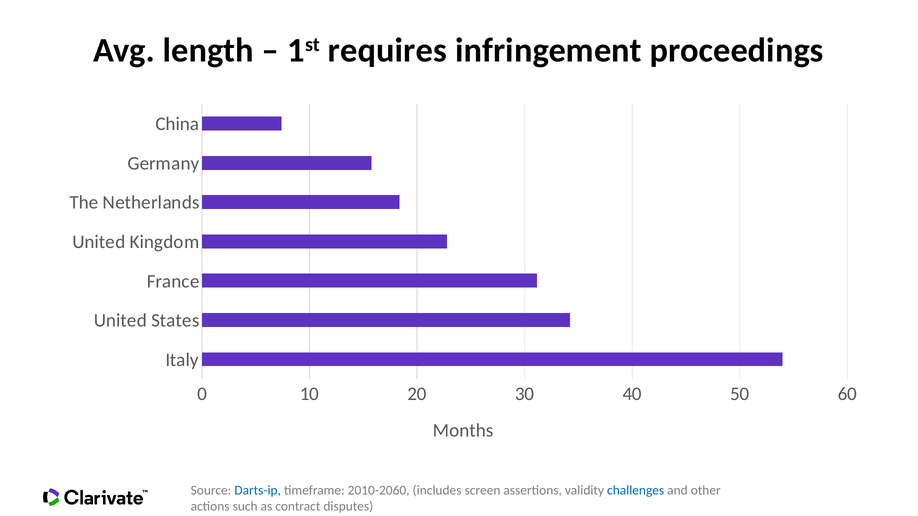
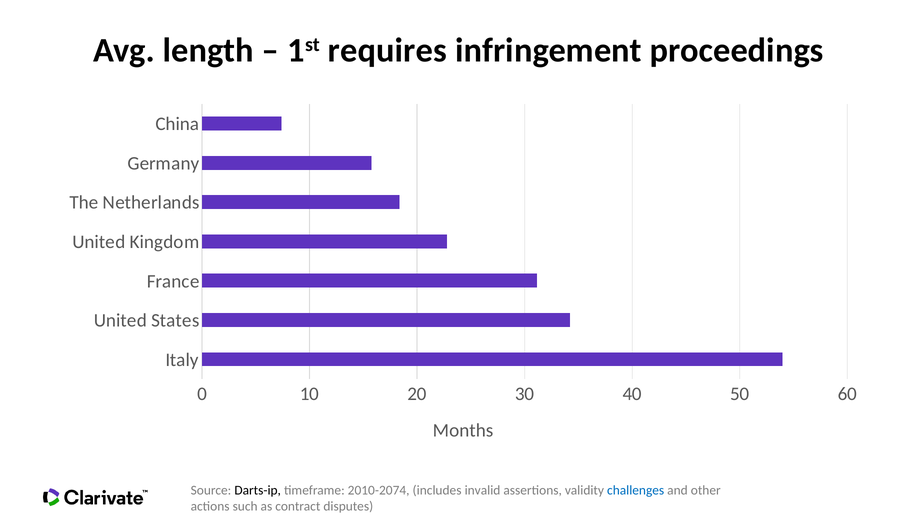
Darts-ip colour: blue -> black
2010-2060: 2010-2060 -> 2010-2074
screen: screen -> invalid
